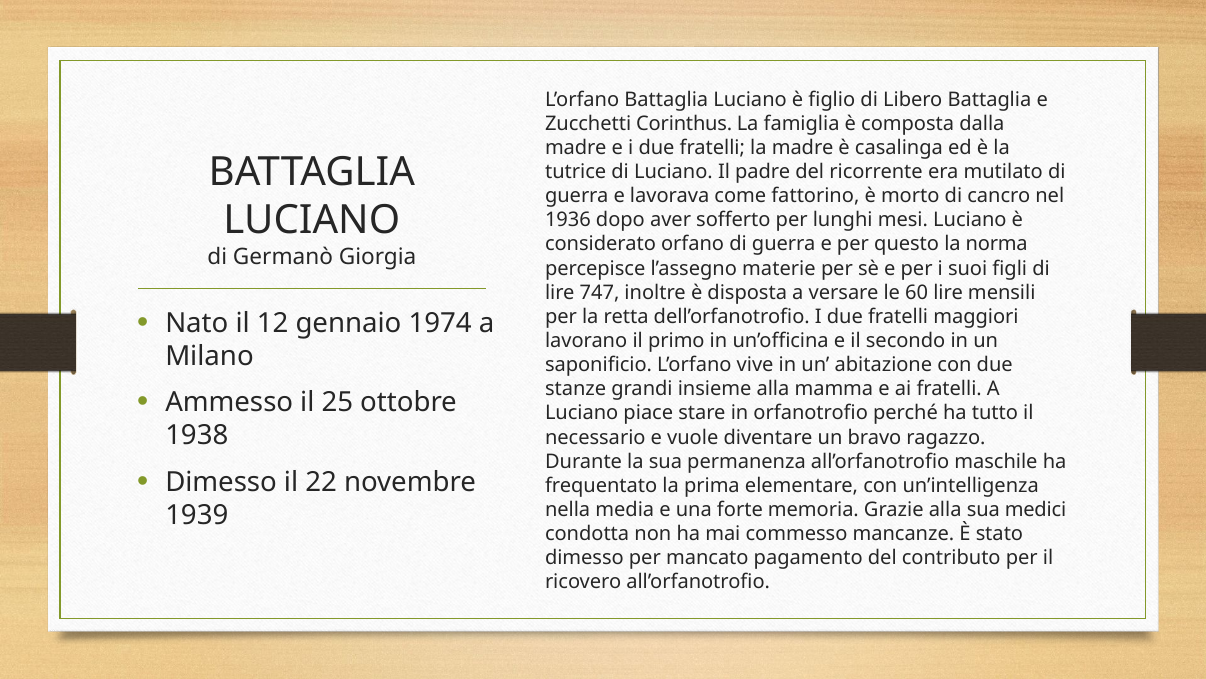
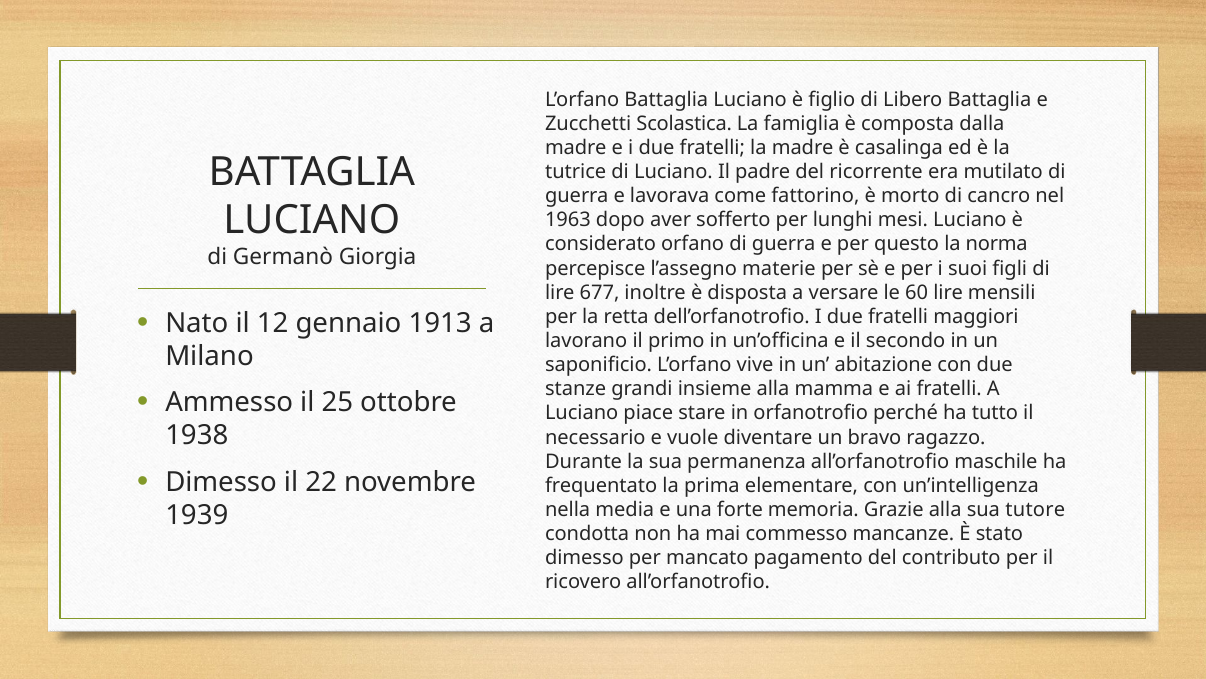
Corinthus: Corinthus -> Scolastica
1936: 1936 -> 1963
747: 747 -> 677
1974: 1974 -> 1913
medici: medici -> tutore
